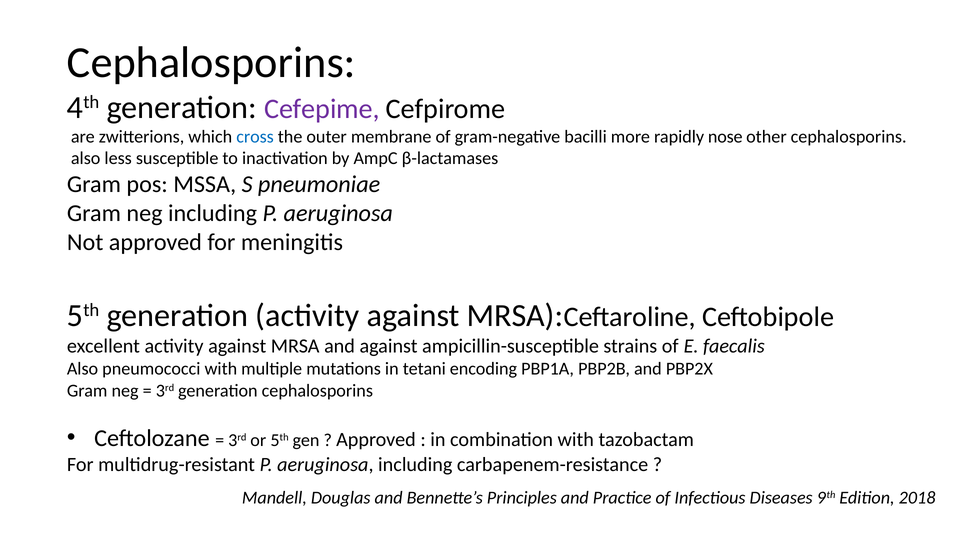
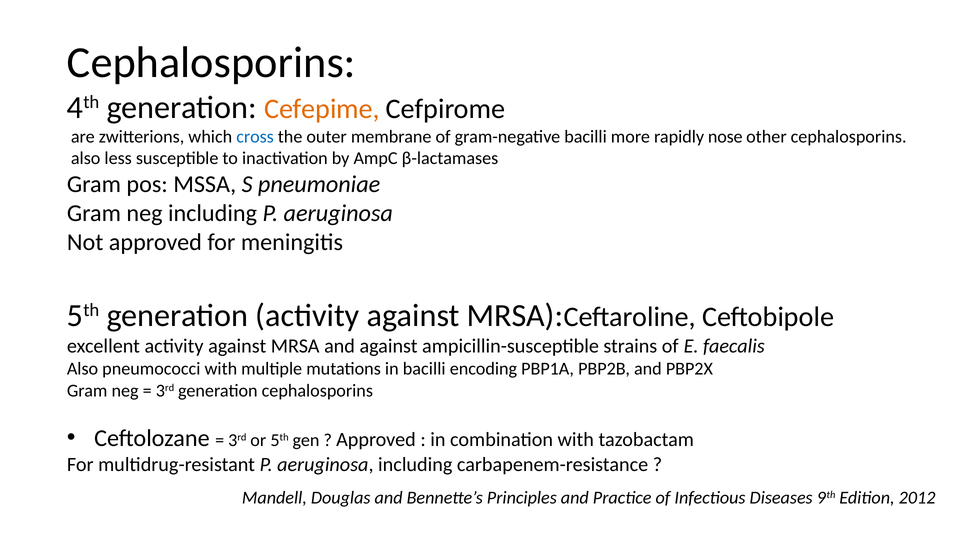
Cefepime colour: purple -> orange
in tetani: tetani -> bacilli
2018: 2018 -> 2012
